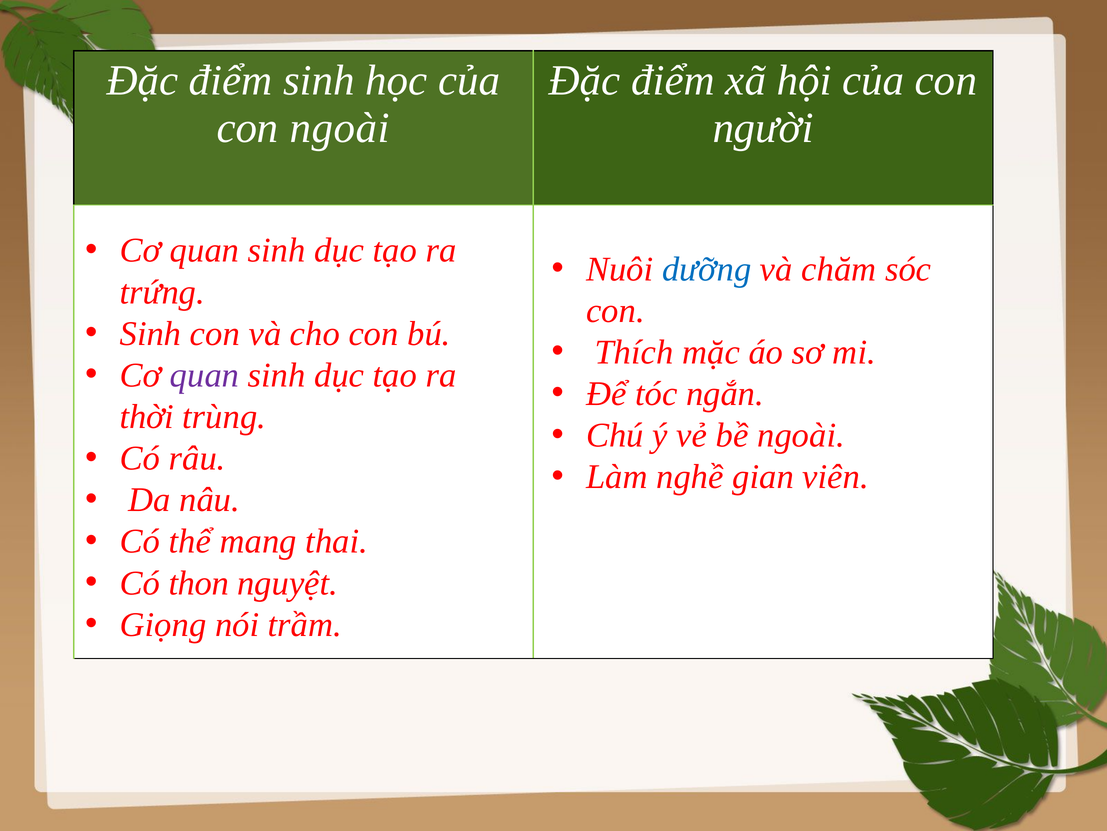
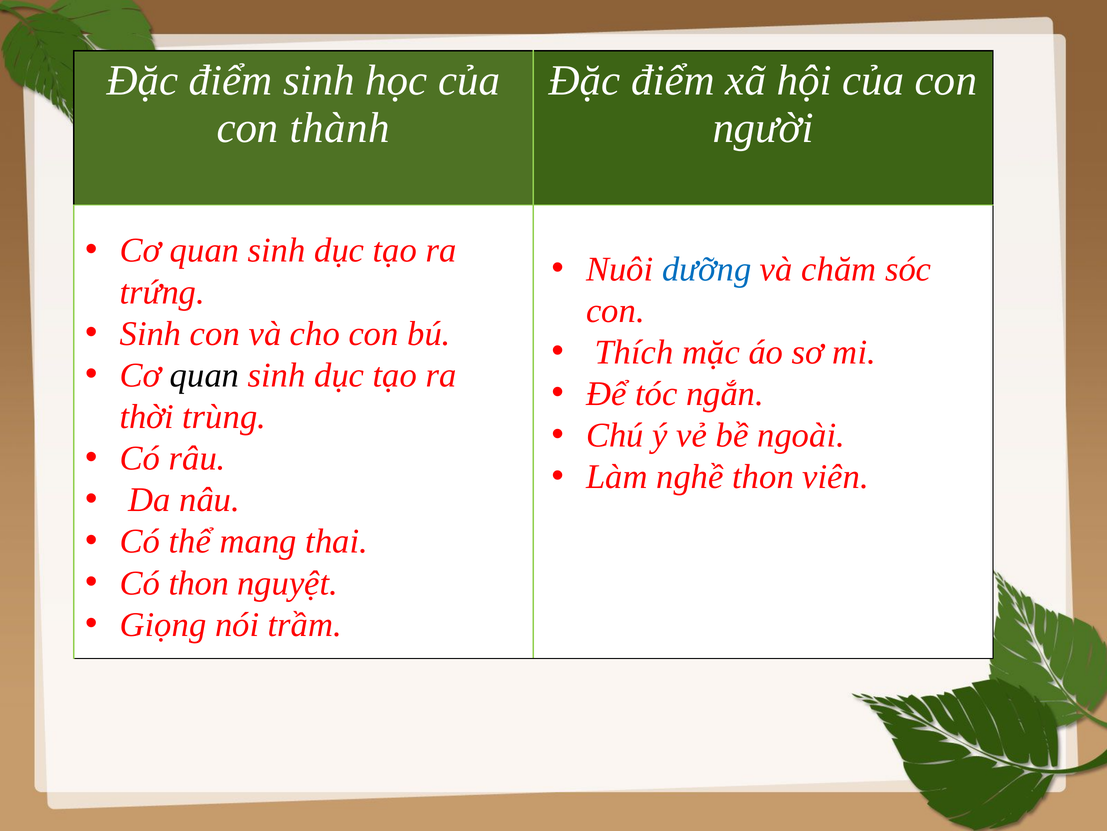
con ngoài: ngoài -> thành
quan at (205, 375) colour: purple -> black
nghề gian: gian -> thon
